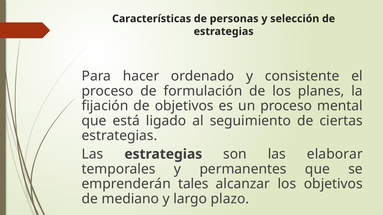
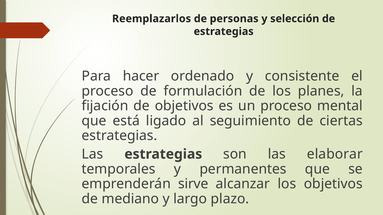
Características: Características -> Reemplazarlos
tales: tales -> sirve
